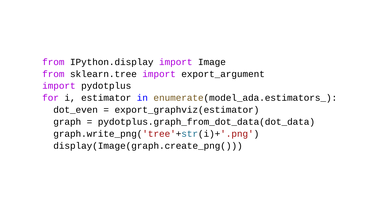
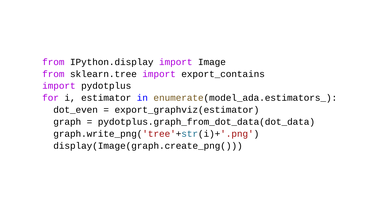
export_argument: export_argument -> export_contains
